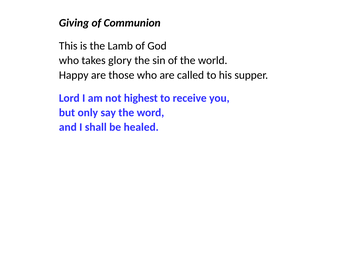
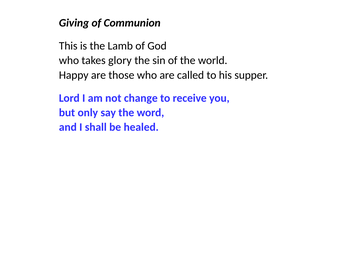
highest: highest -> change
